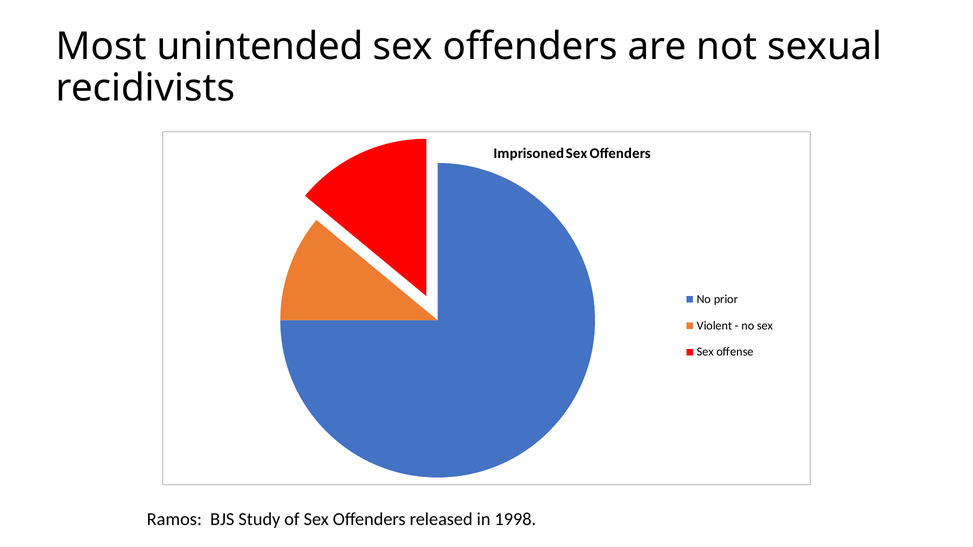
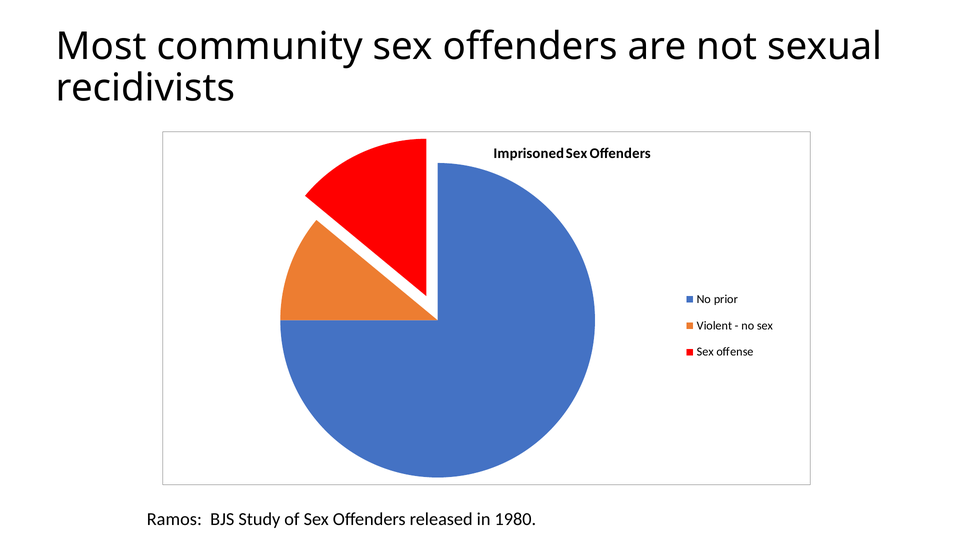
unintended: unintended -> community
1998: 1998 -> 1980
